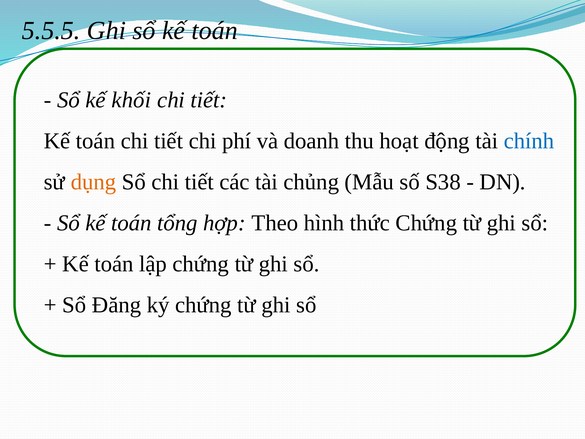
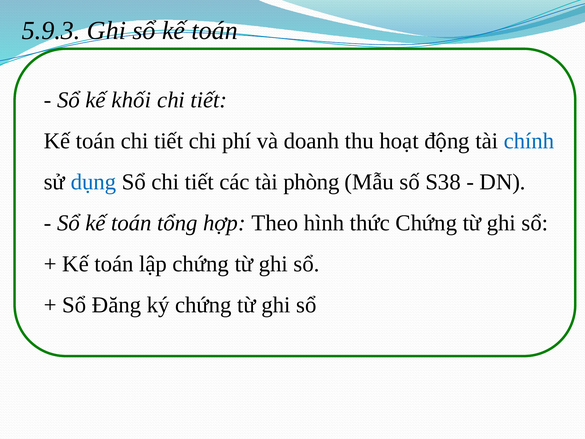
5.5.5: 5.5.5 -> 5.9.3
dụng colour: orange -> blue
chủng: chủng -> phòng
